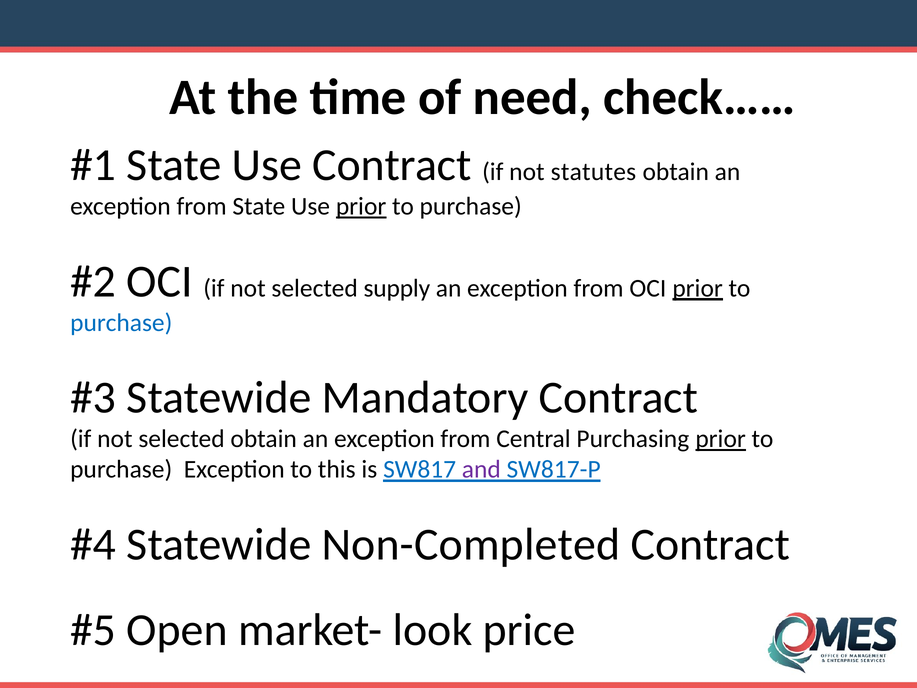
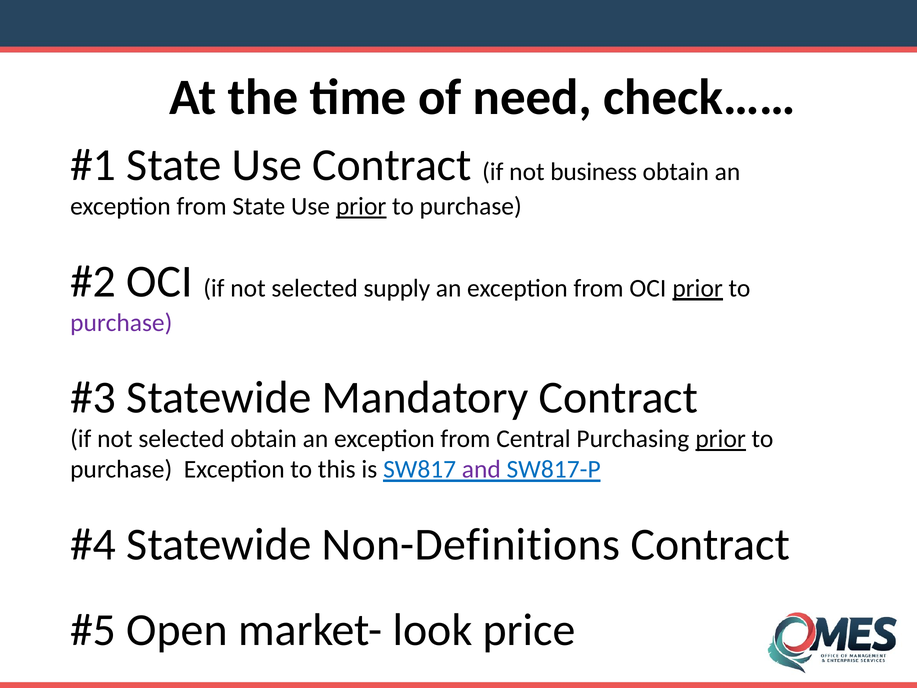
statutes: statutes -> business
purchase at (121, 323) colour: blue -> purple
Non-Completed: Non-Completed -> Non-Definitions
